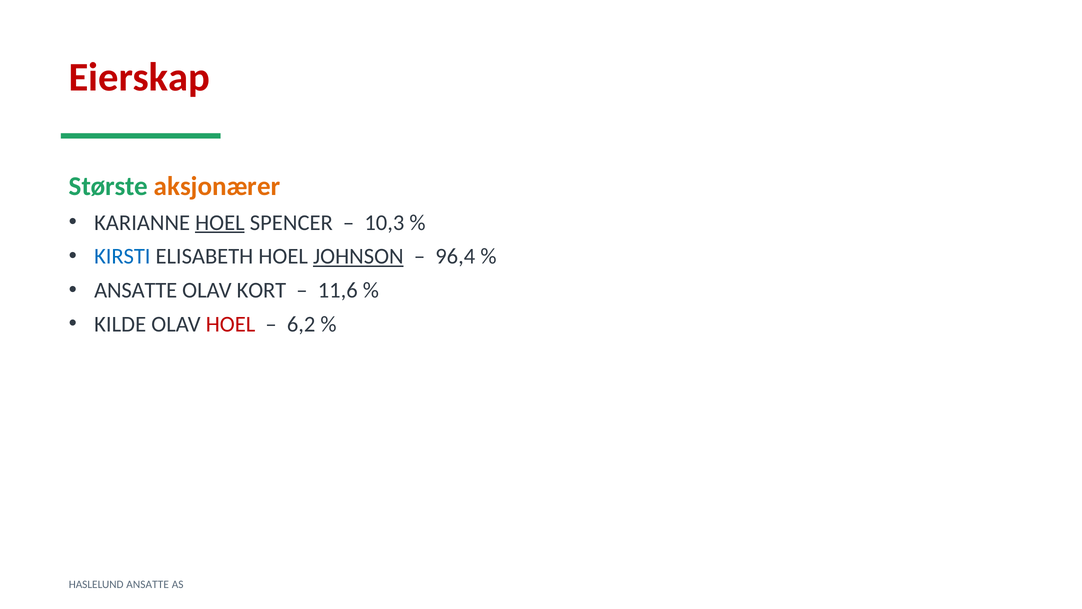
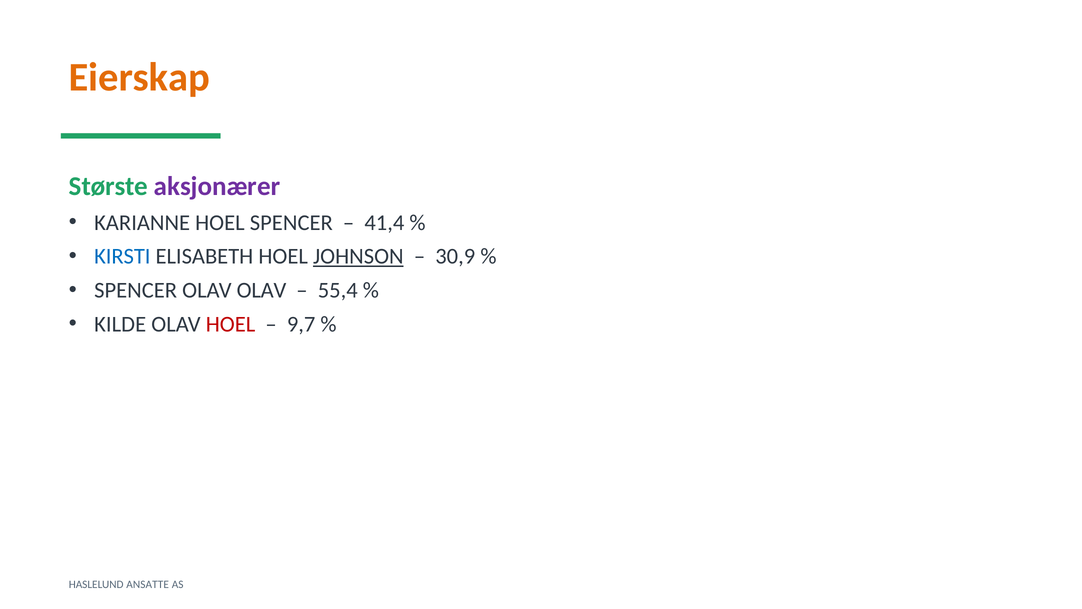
Eierskap colour: red -> orange
aksjonærer colour: orange -> purple
HOEL at (220, 222) underline: present -> none
10,3: 10,3 -> 41,4
96,4: 96,4 -> 30,9
ANSATTE at (136, 290): ANSATTE -> SPENCER
OLAV KORT: KORT -> OLAV
11,6: 11,6 -> 55,4
6,2: 6,2 -> 9,7
